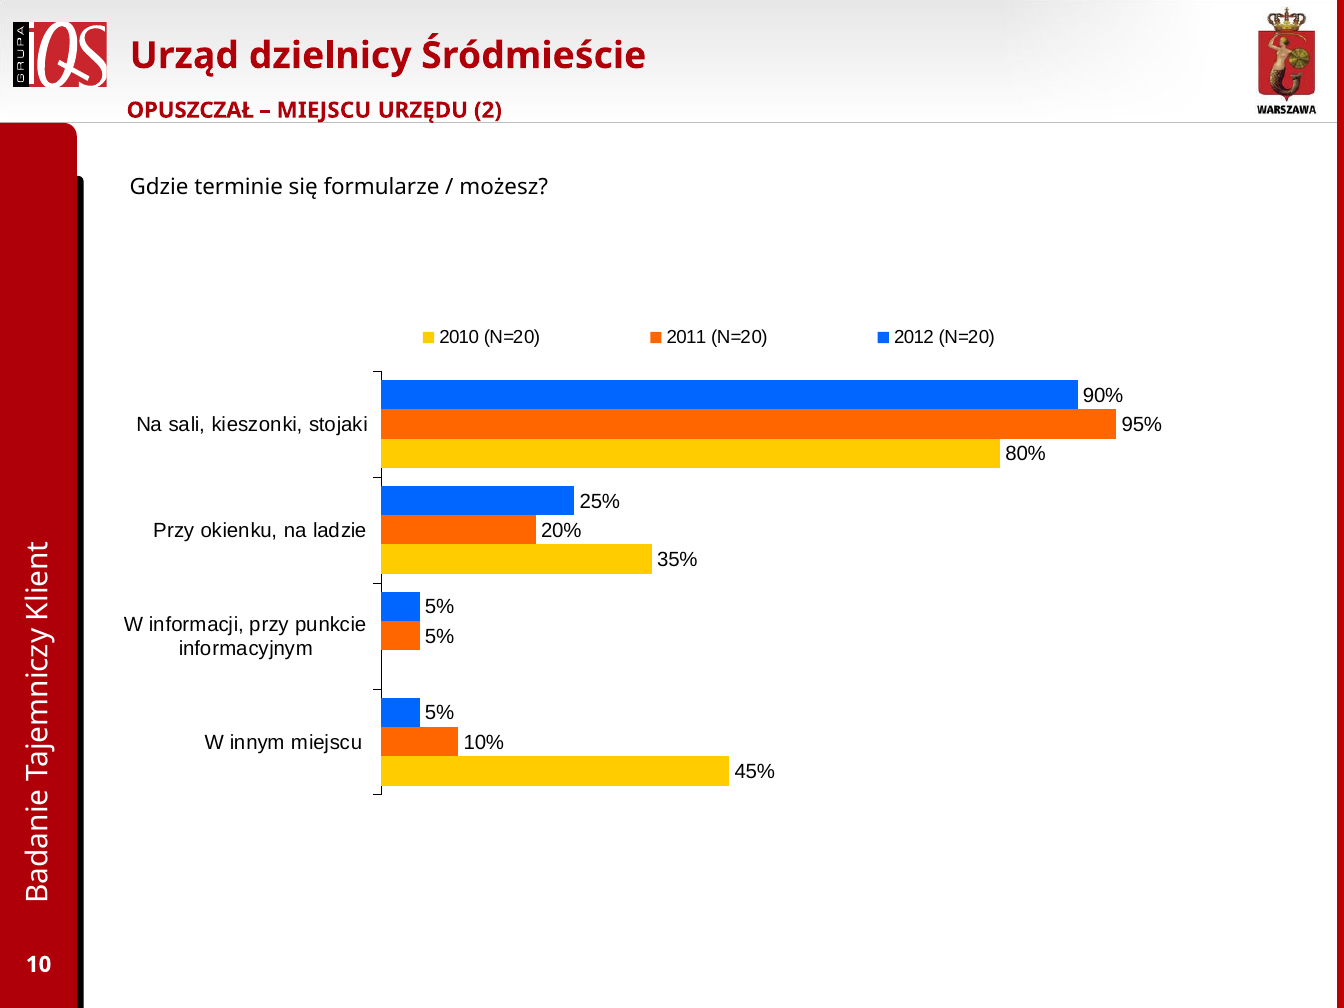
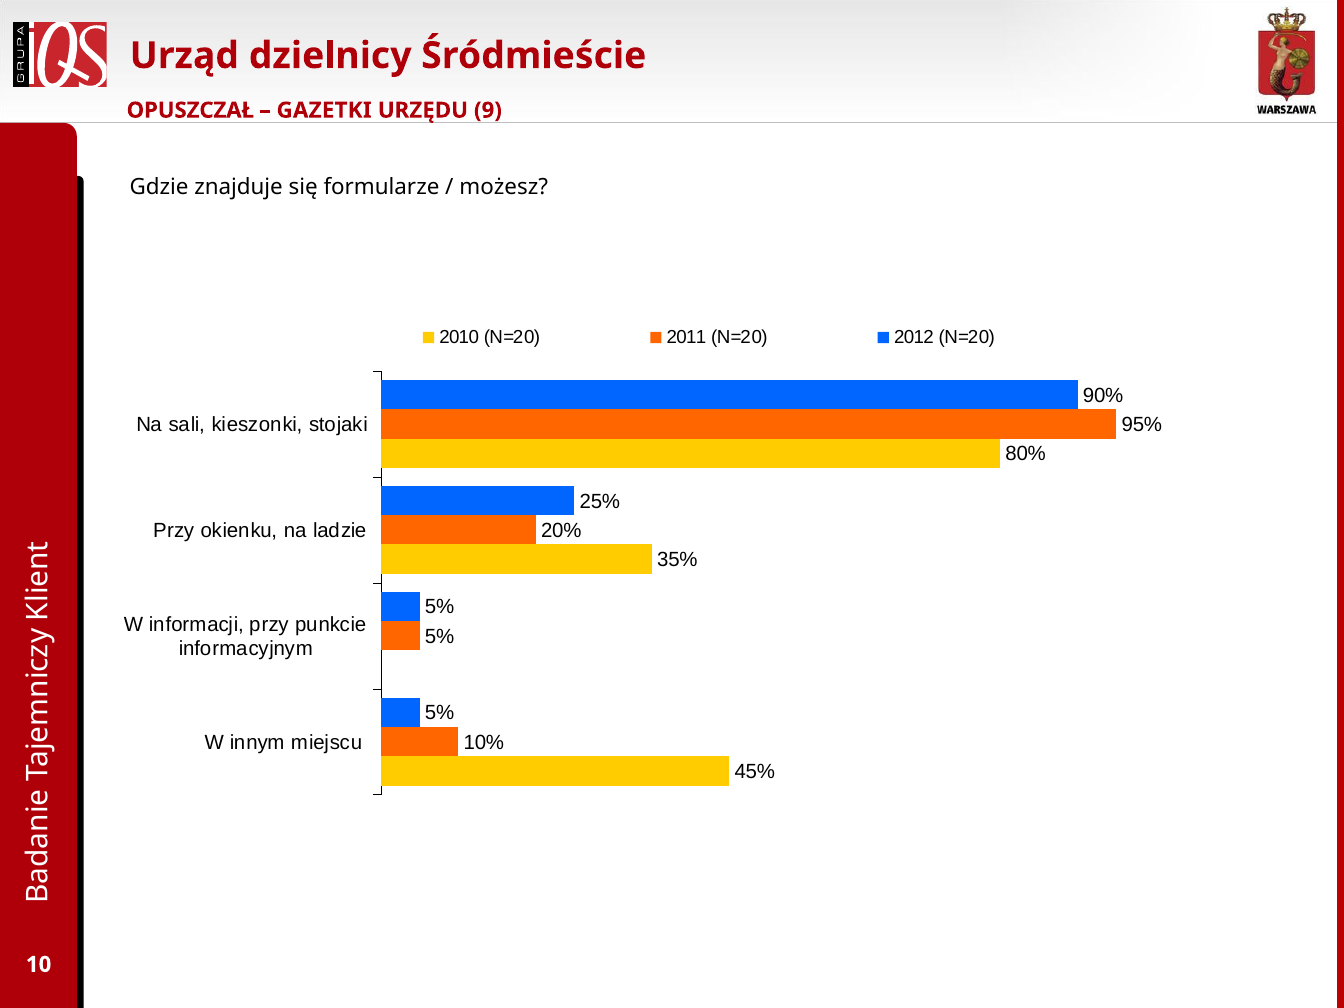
MIEJSCU at (324, 110): MIEJSCU -> GAZETKI
2: 2 -> 9
terminie: terminie -> znajduje
